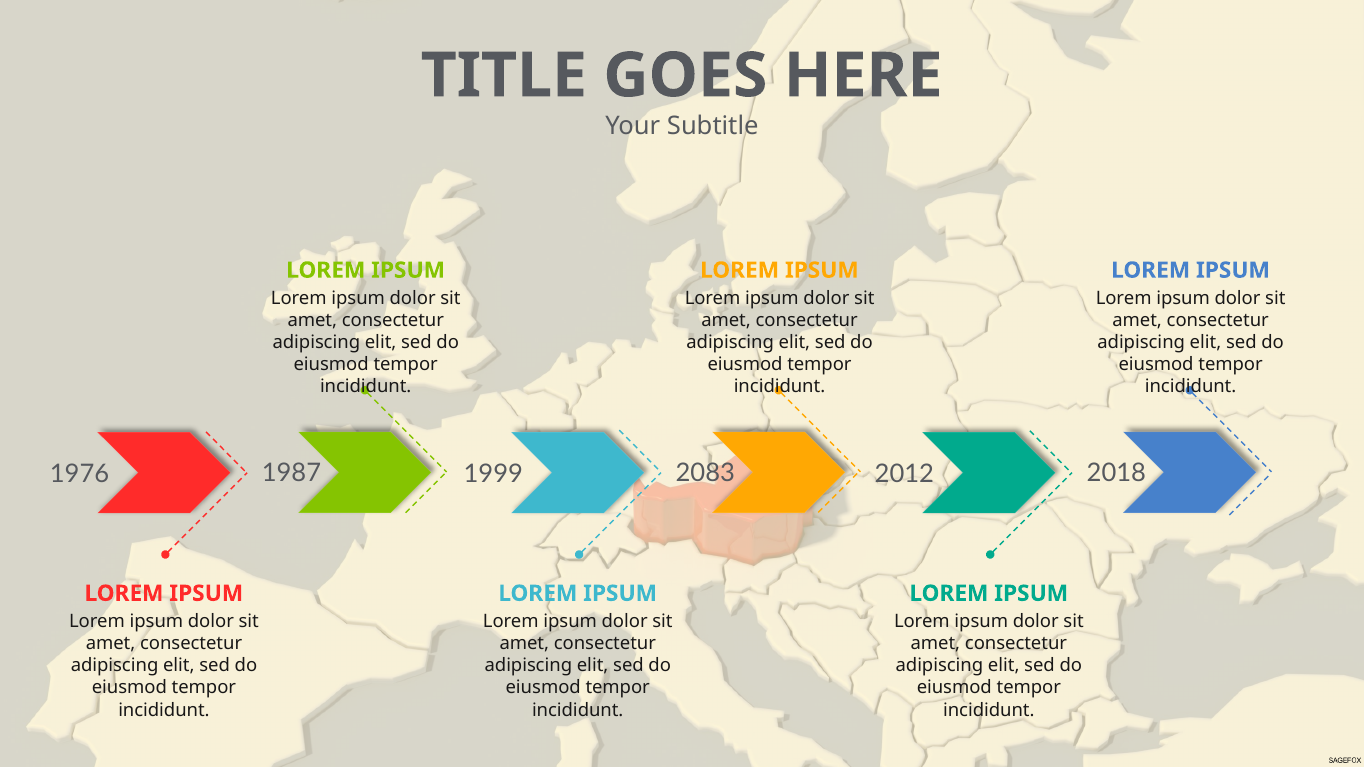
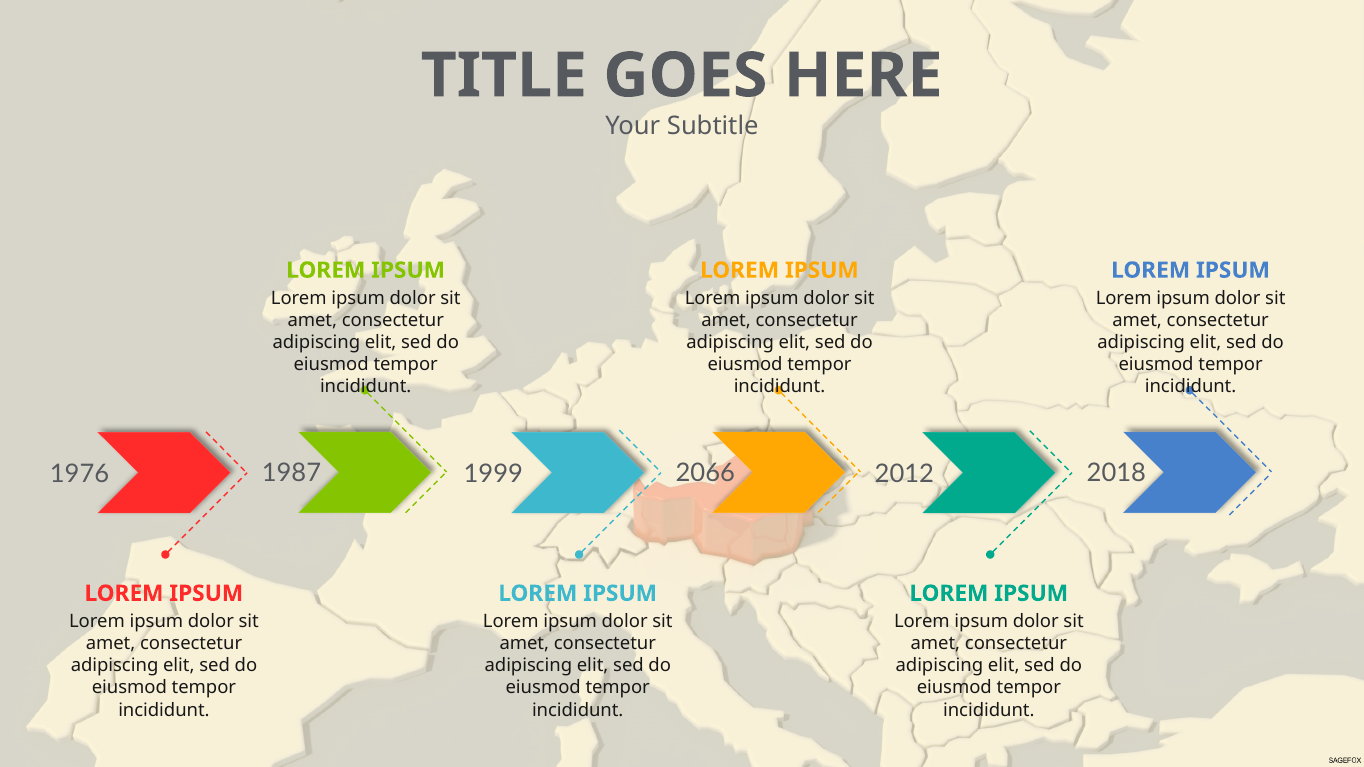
2083: 2083 -> 2066
